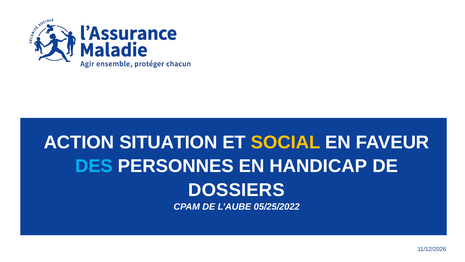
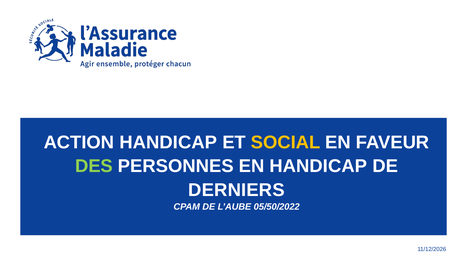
ACTION SITUATION: SITUATION -> HANDICAP
DES colour: light blue -> light green
DOSSIERS: DOSSIERS -> DERNIERS
05/25/2022: 05/25/2022 -> 05/50/2022
